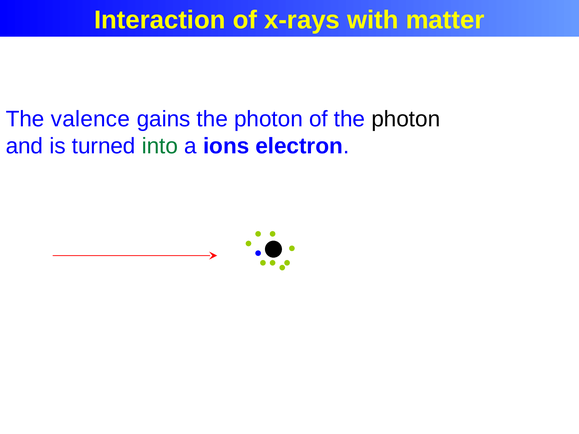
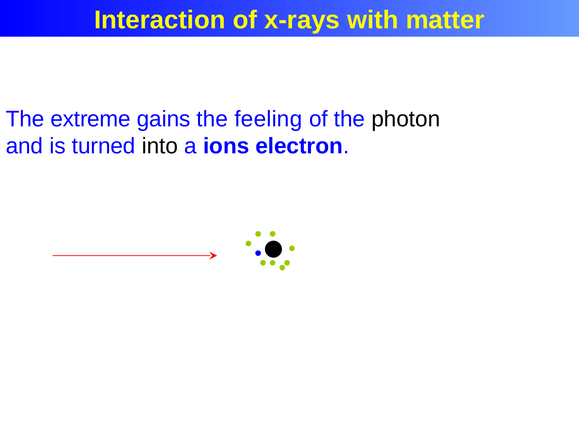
valence: valence -> extreme
gains the photon: photon -> feeling
into colour: green -> black
